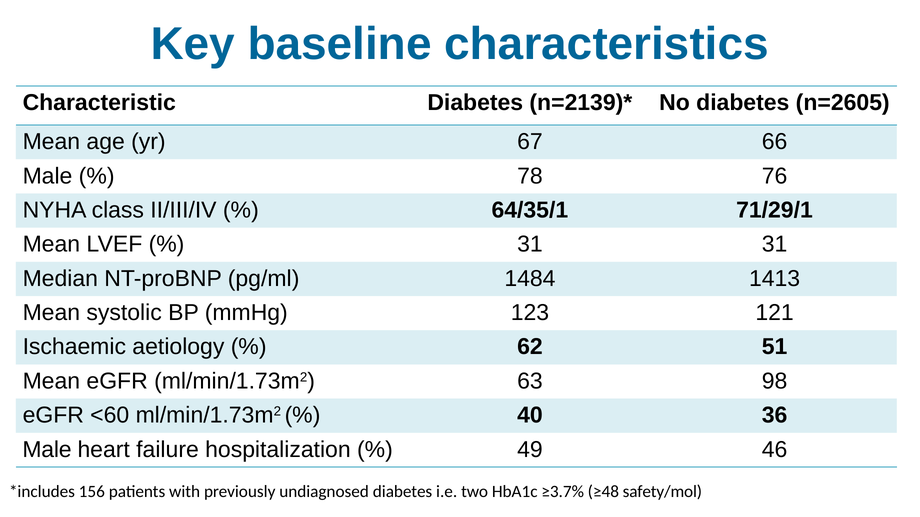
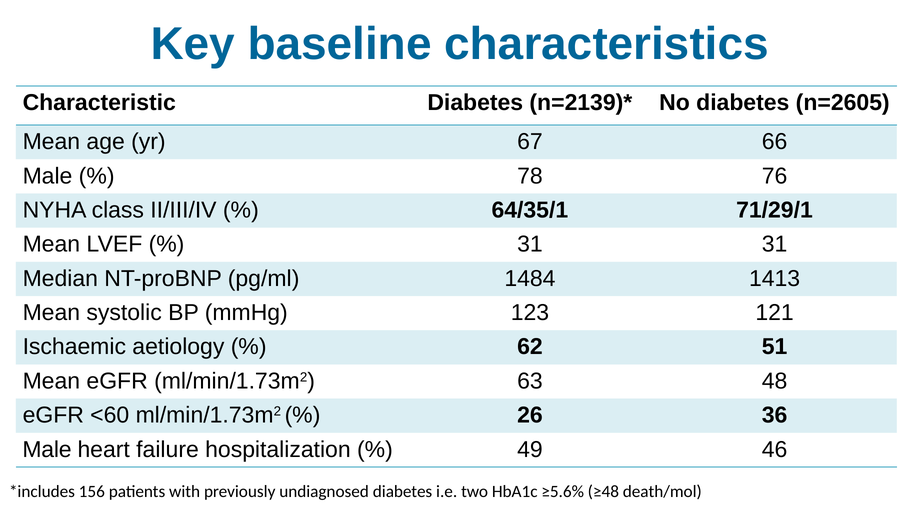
98: 98 -> 48
40: 40 -> 26
≥3.7%: ≥3.7% -> ≥5.6%
safety/mol: safety/mol -> death/mol
